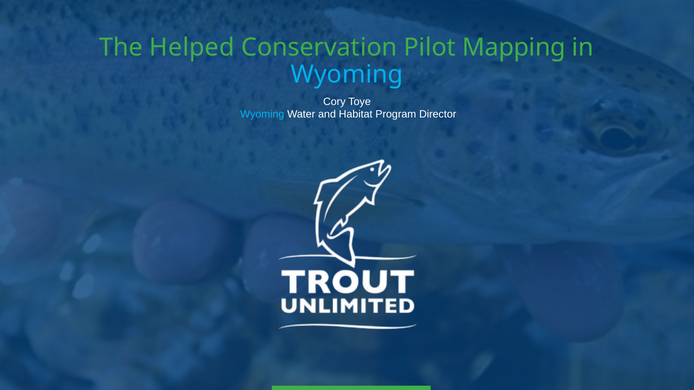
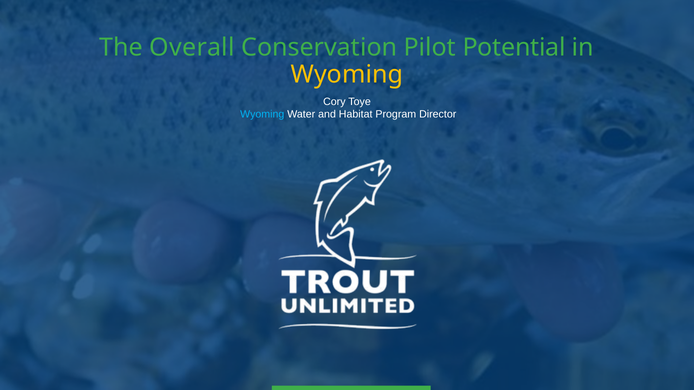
Helped: Helped -> Overall
Mapping: Mapping -> Potential
Wyoming at (347, 75) colour: light blue -> yellow
